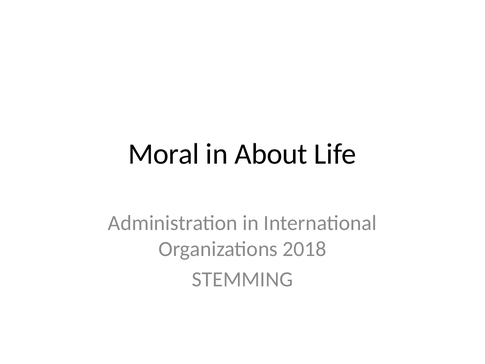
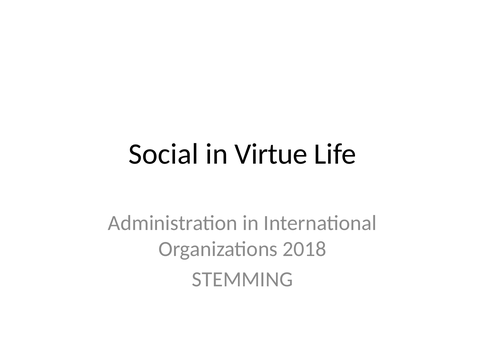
Moral: Moral -> Social
About: About -> Virtue
